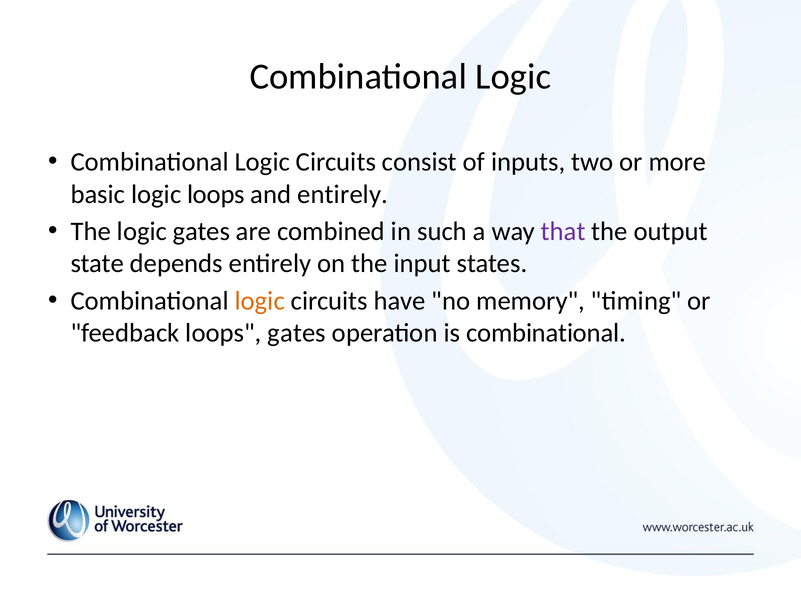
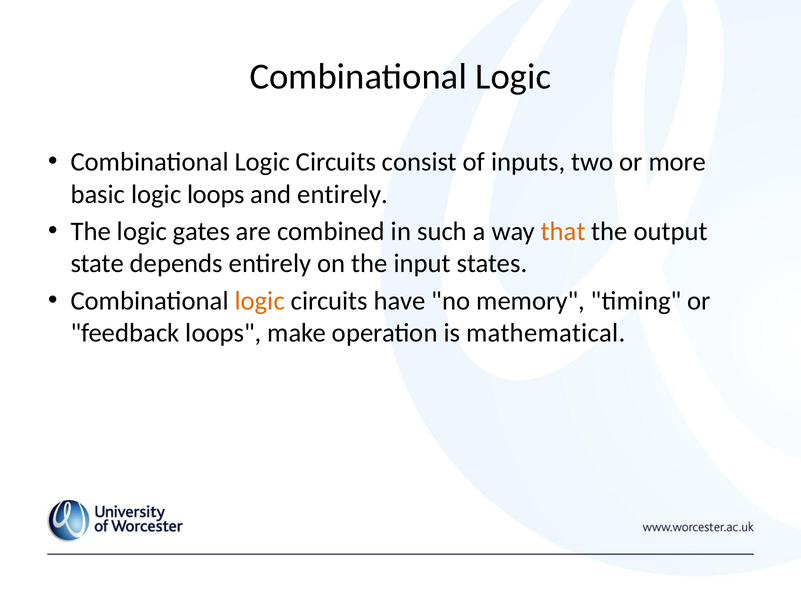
that colour: purple -> orange
loops gates: gates -> make
is combinational: combinational -> mathematical
